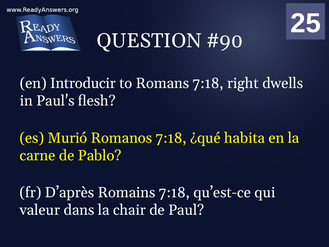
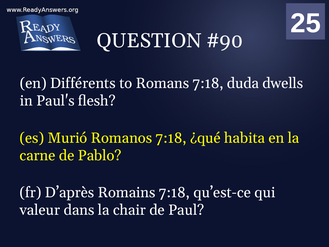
Introducir: Introducir -> Différents
right: right -> duda
